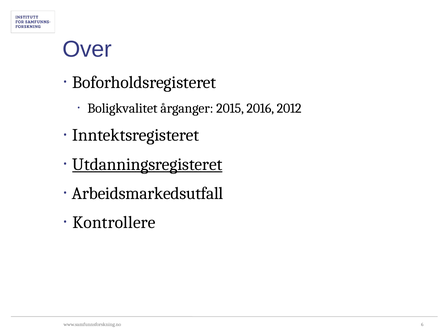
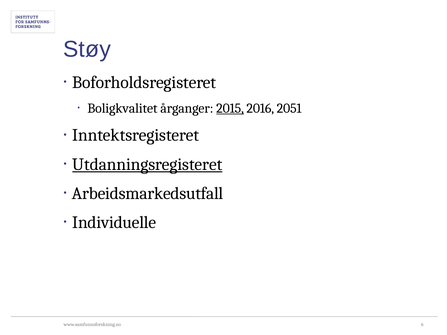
Over: Over -> Støy
2015 underline: none -> present
2012: 2012 -> 2051
Kontrollere: Kontrollere -> Individuelle
